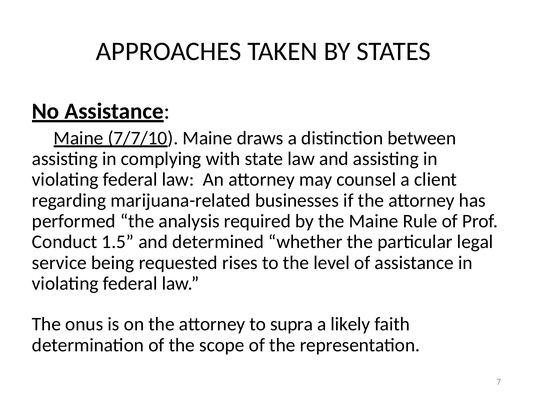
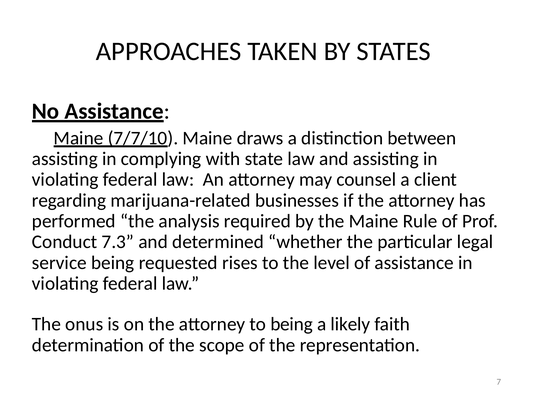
1.5: 1.5 -> 7.3
to supra: supra -> being
